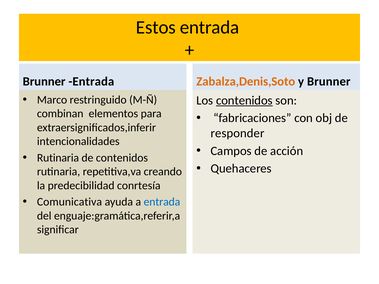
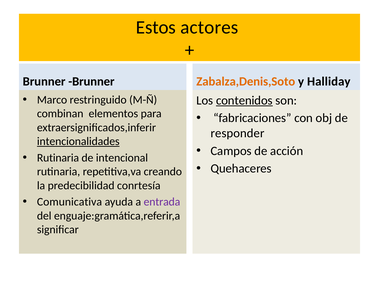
Estos entrada: entrada -> actores
Brunner Entrada: Entrada -> Brunner
y Brunner: Brunner -> Halliday
intencionalidades underline: none -> present
de contenidos: contenidos -> intencional
entrada at (162, 202) colour: blue -> purple
